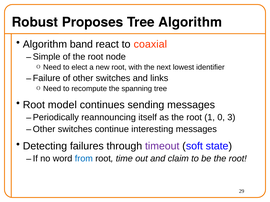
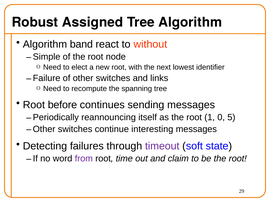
Proposes: Proposes -> Assigned
coaxial: coaxial -> without
model: model -> before
3: 3 -> 5
from colour: blue -> purple
